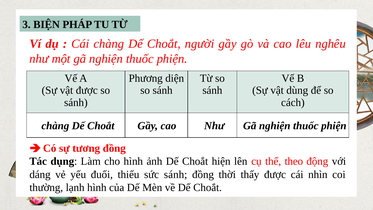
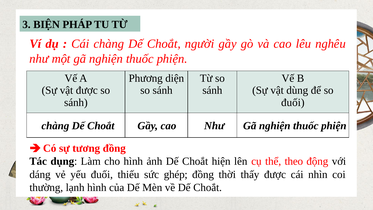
cách at (293, 102): cách -> đuối
sức sánh: sánh -> ghép
